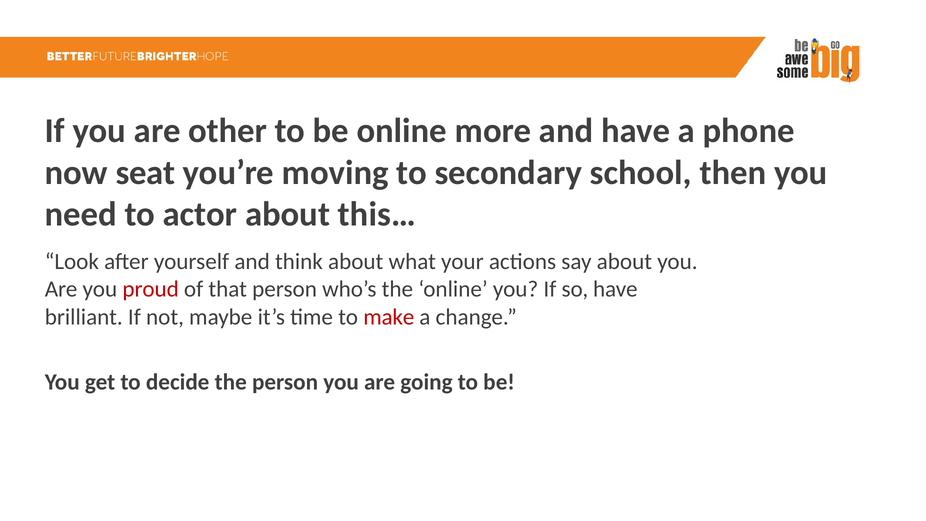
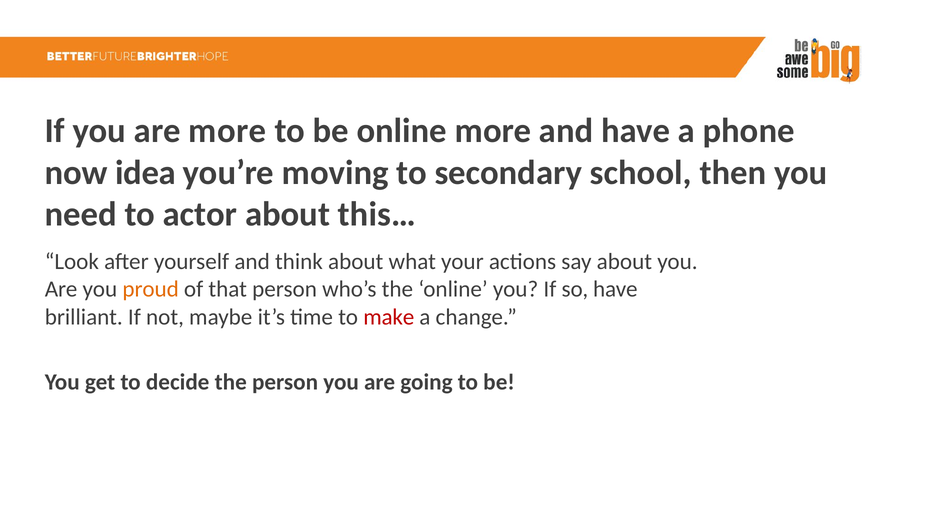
are other: other -> more
seat: seat -> idea
proud colour: red -> orange
